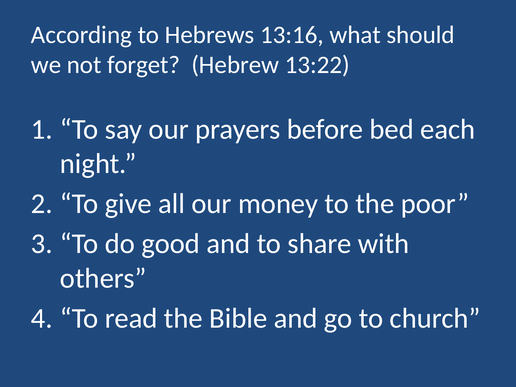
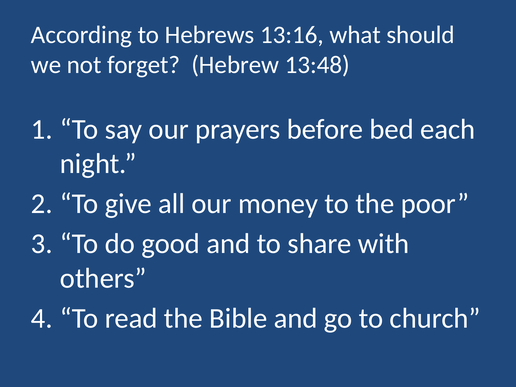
13:22: 13:22 -> 13:48
